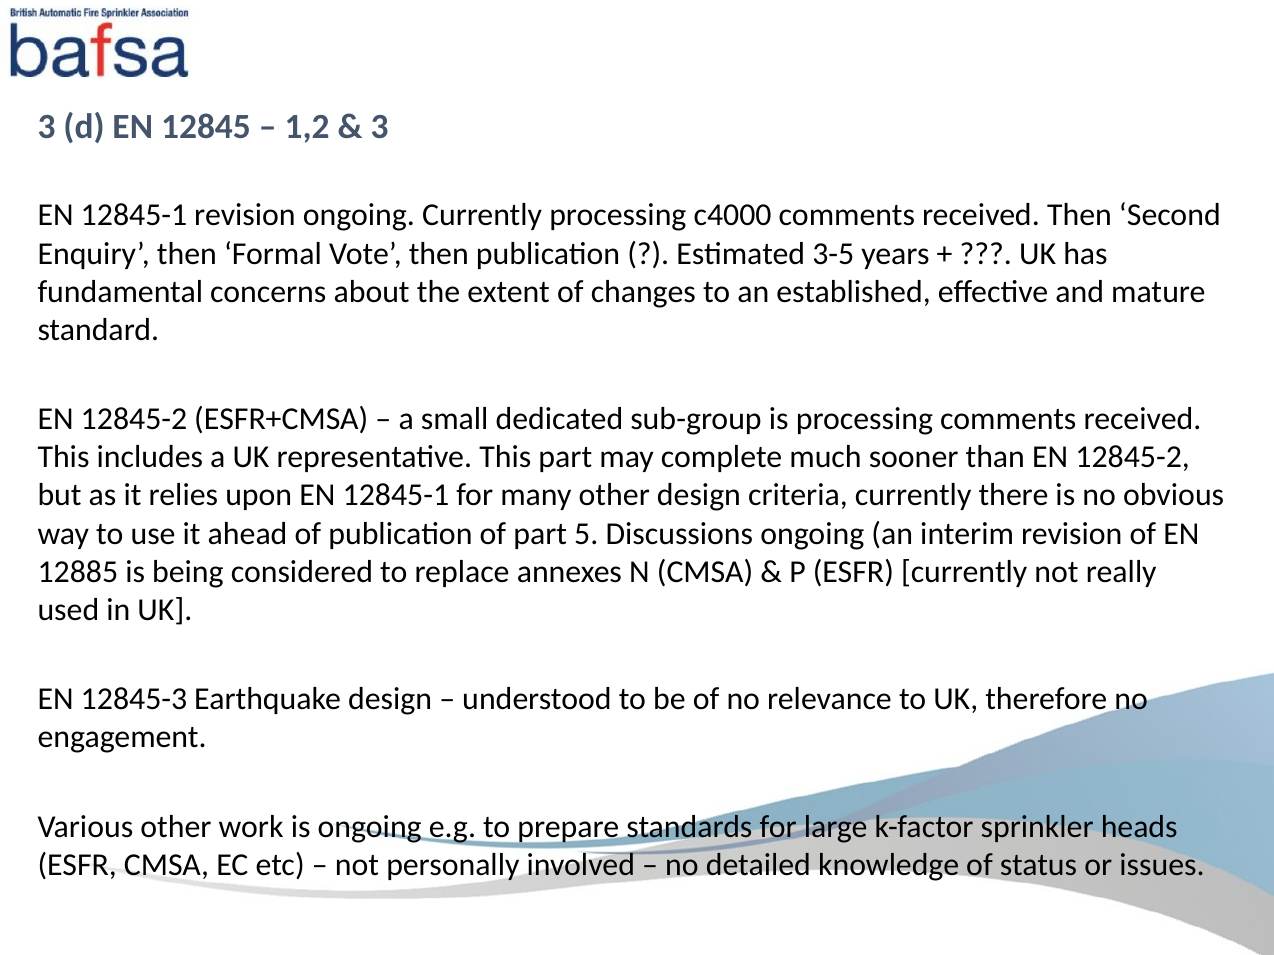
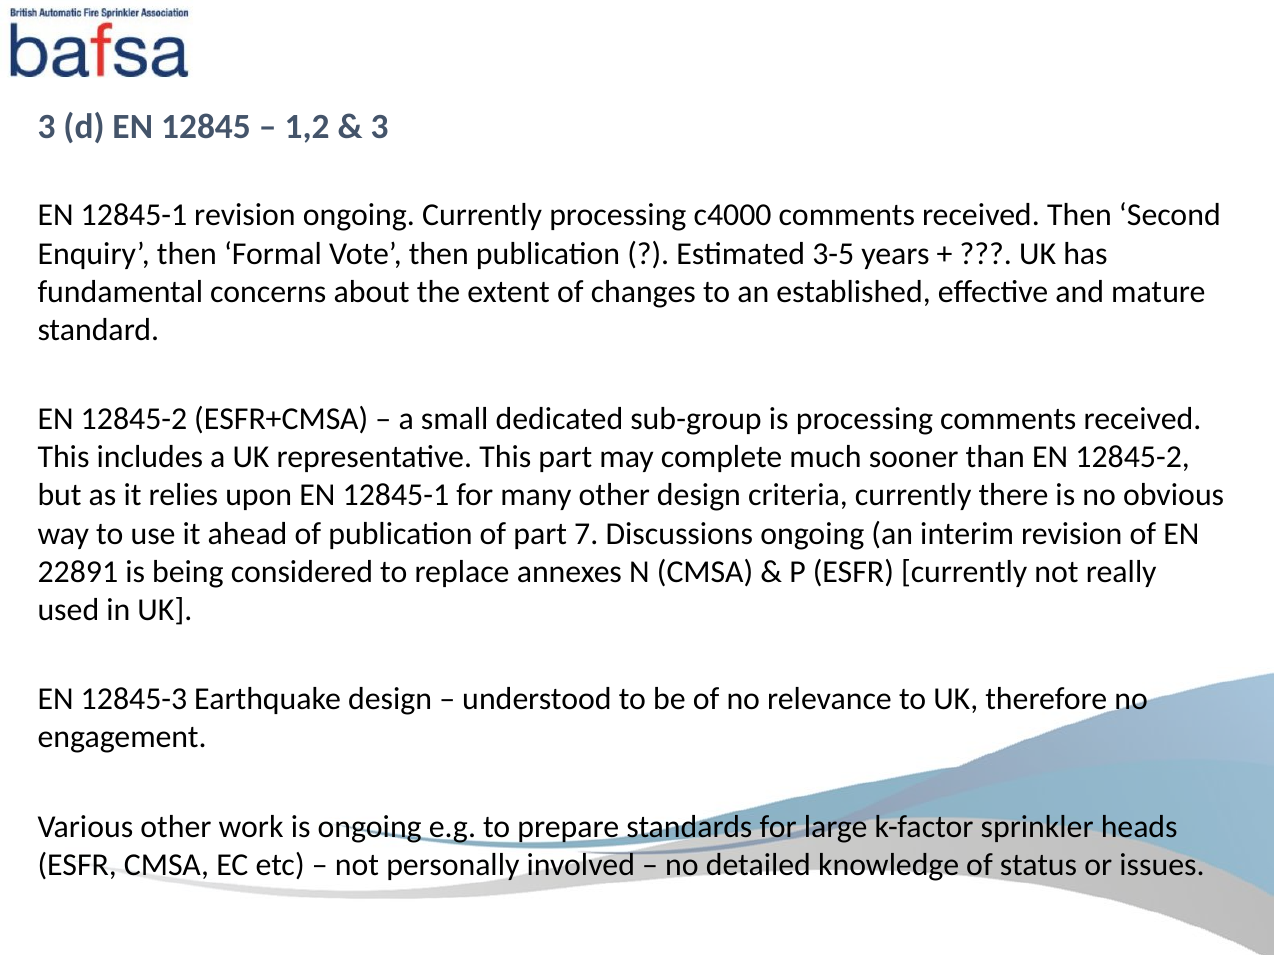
5: 5 -> 7
12885: 12885 -> 22891
